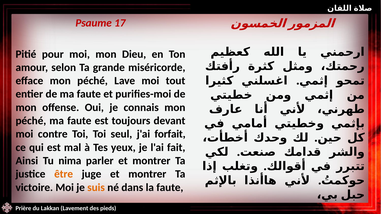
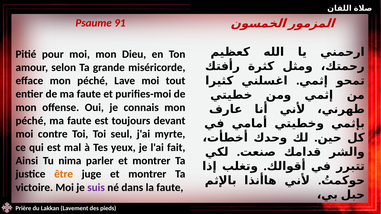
17: 17 -> 91
forfait: forfait -> myrte
suis colour: orange -> purple
